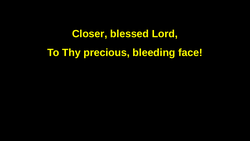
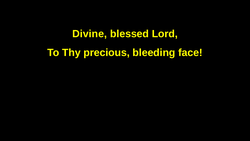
Closer: Closer -> Divine
